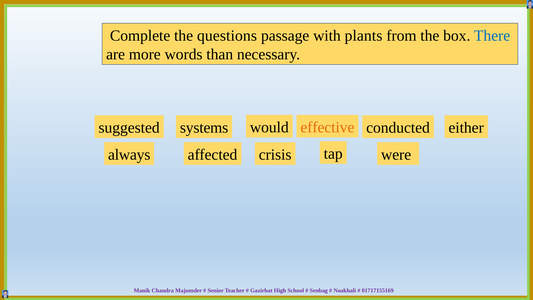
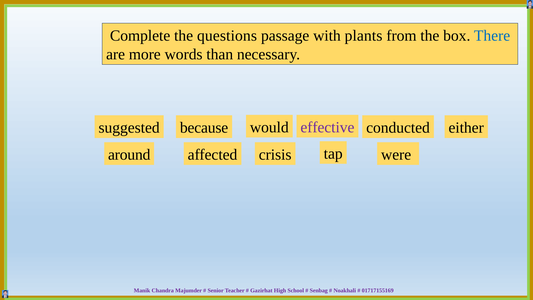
systems: systems -> because
effective colour: orange -> purple
always: always -> around
